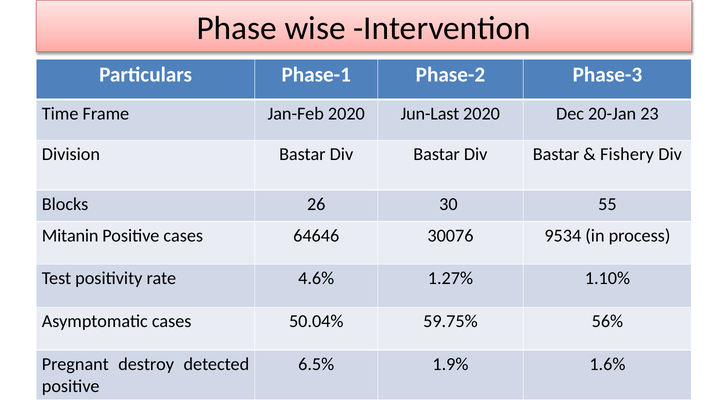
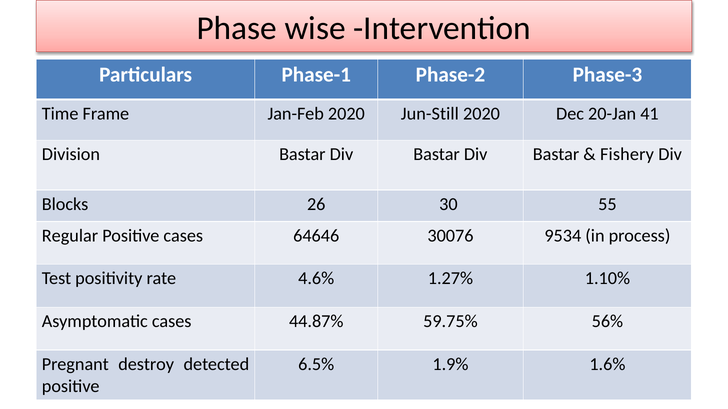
Jun-Last: Jun-Last -> Jun-Still
23: 23 -> 41
Mitanin: Mitanin -> Regular
50.04%: 50.04% -> 44.87%
